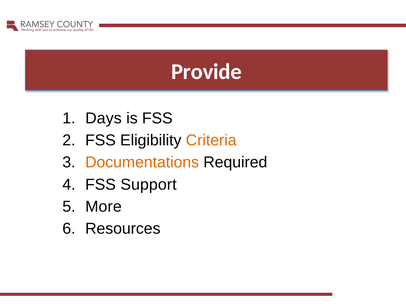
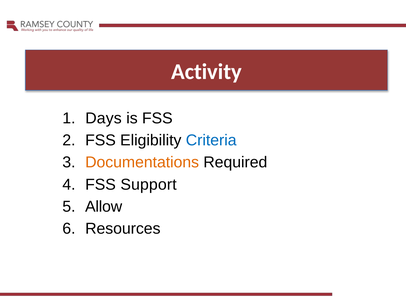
Provide: Provide -> Activity
Criteria colour: orange -> blue
More: More -> Allow
